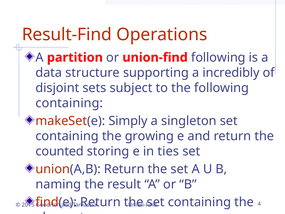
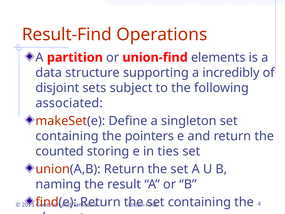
union-find following: following -> elements
containing at (69, 103): containing -> associated
Simply: Simply -> Define
growing: growing -> pointers
